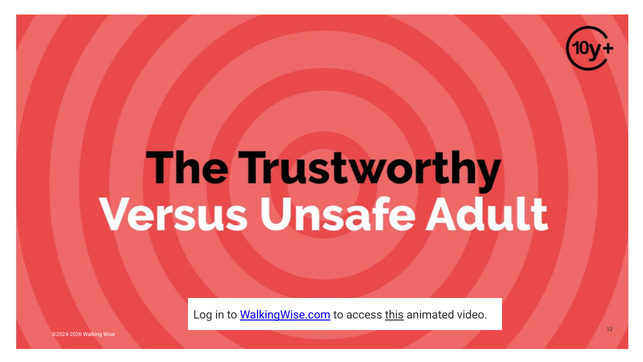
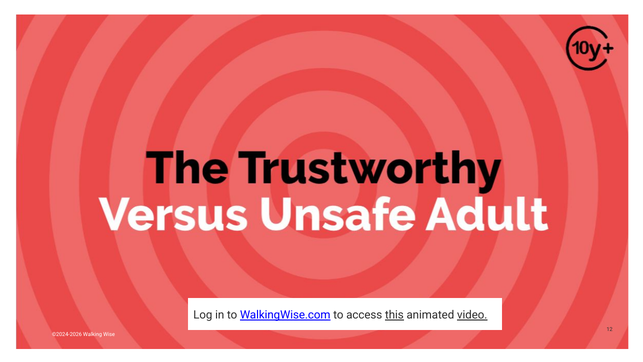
video underline: none -> present
